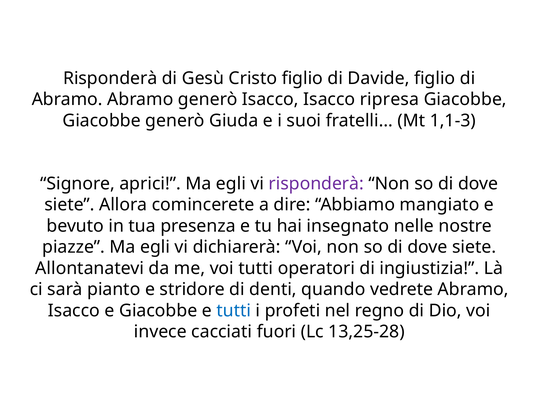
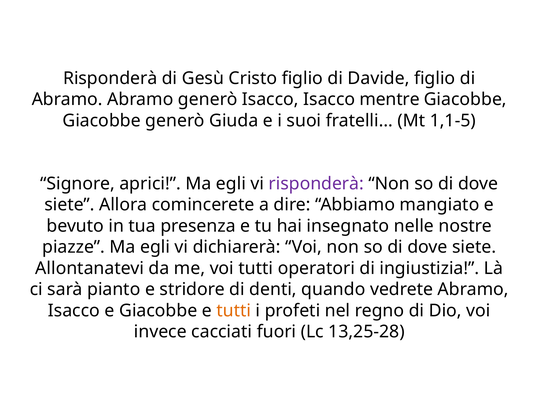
ripresa: ripresa -> mentre
1,1-3: 1,1-3 -> 1,1-5
tutti at (234, 311) colour: blue -> orange
